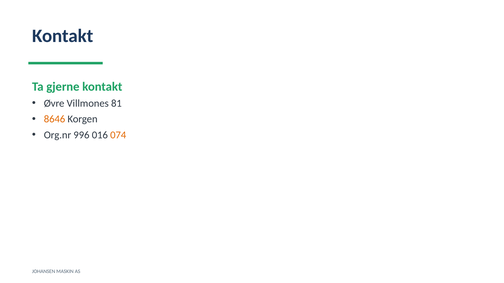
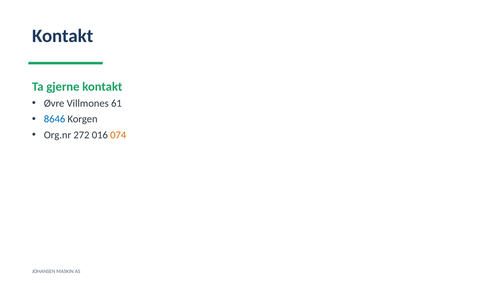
81: 81 -> 61
8646 colour: orange -> blue
996: 996 -> 272
